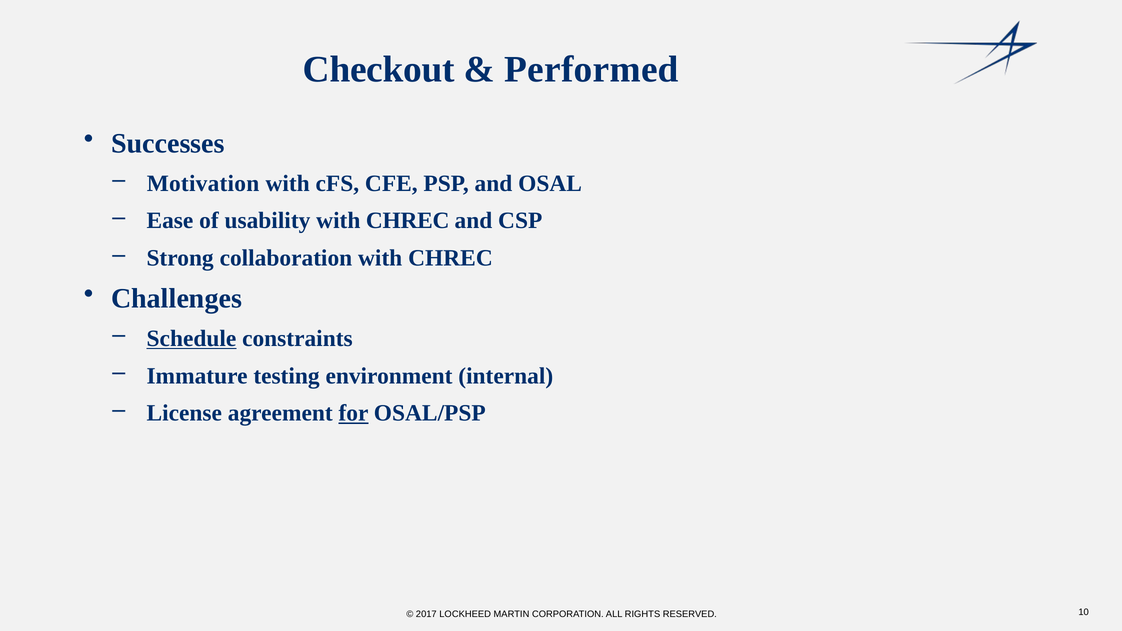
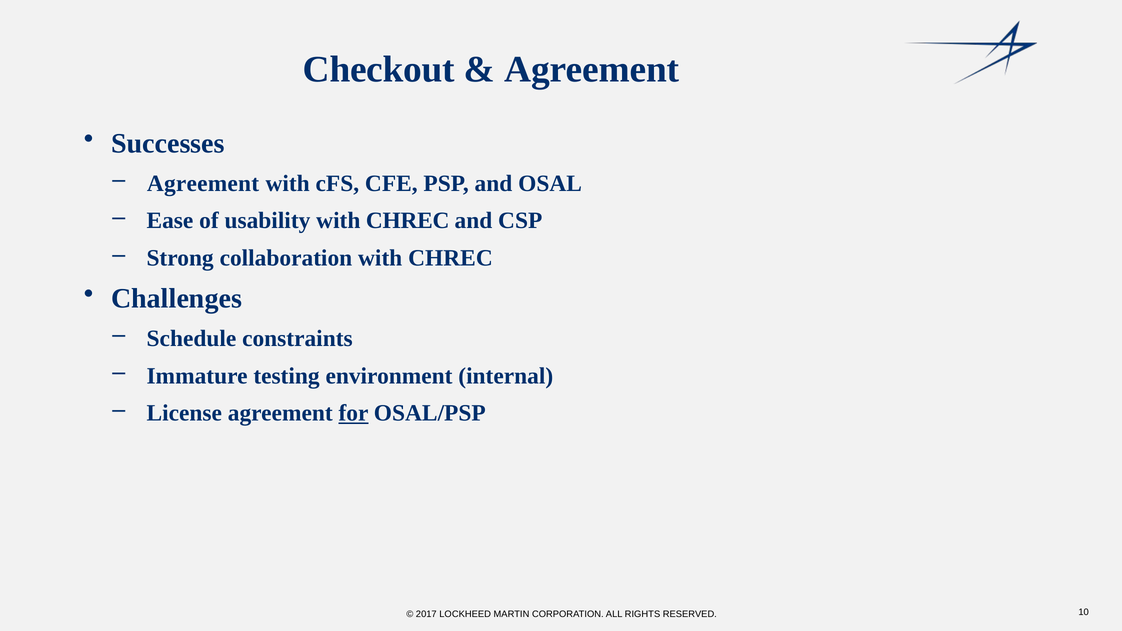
Performed at (591, 69): Performed -> Agreement
Motivation at (203, 183): Motivation -> Agreement
Schedule underline: present -> none
